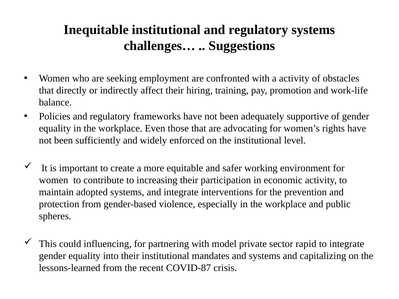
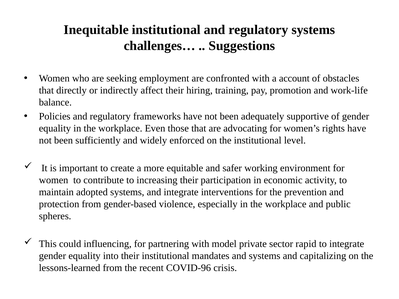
a activity: activity -> account
COVID-87: COVID-87 -> COVID-96
